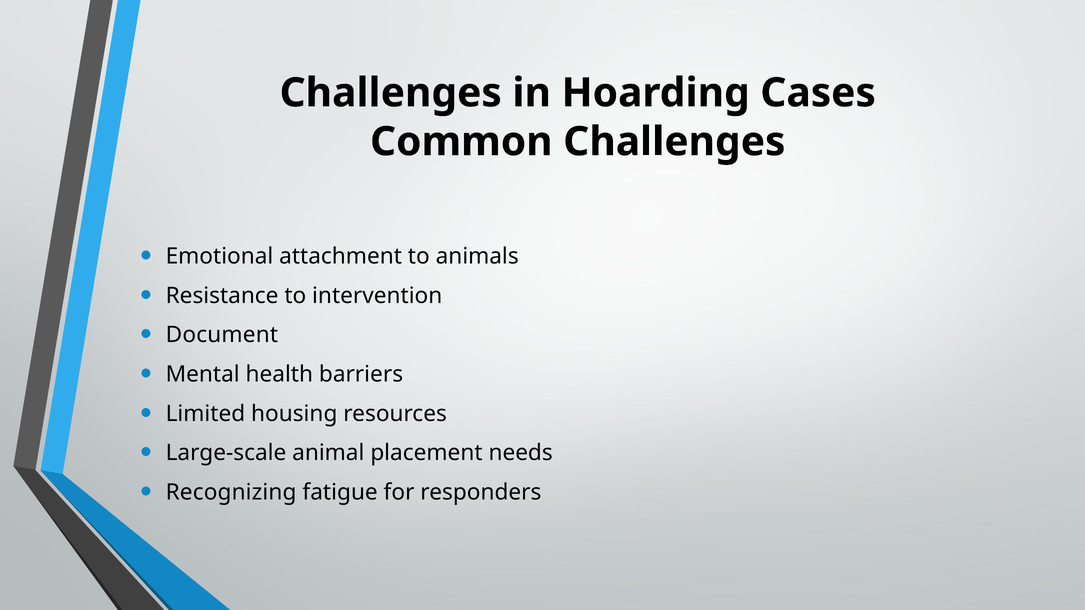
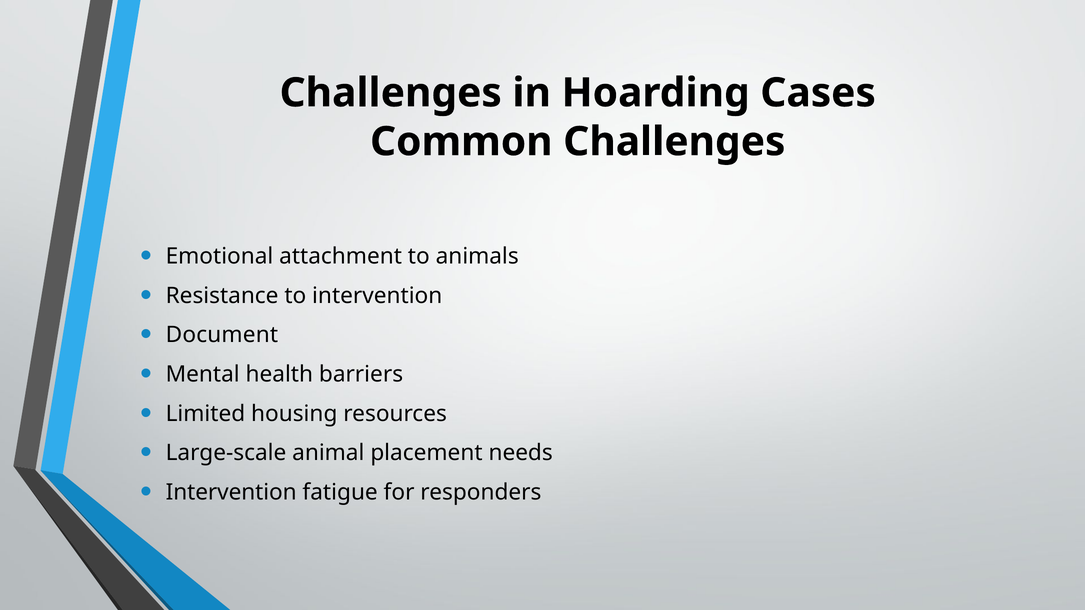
Recognizing at (231, 493): Recognizing -> Intervention
